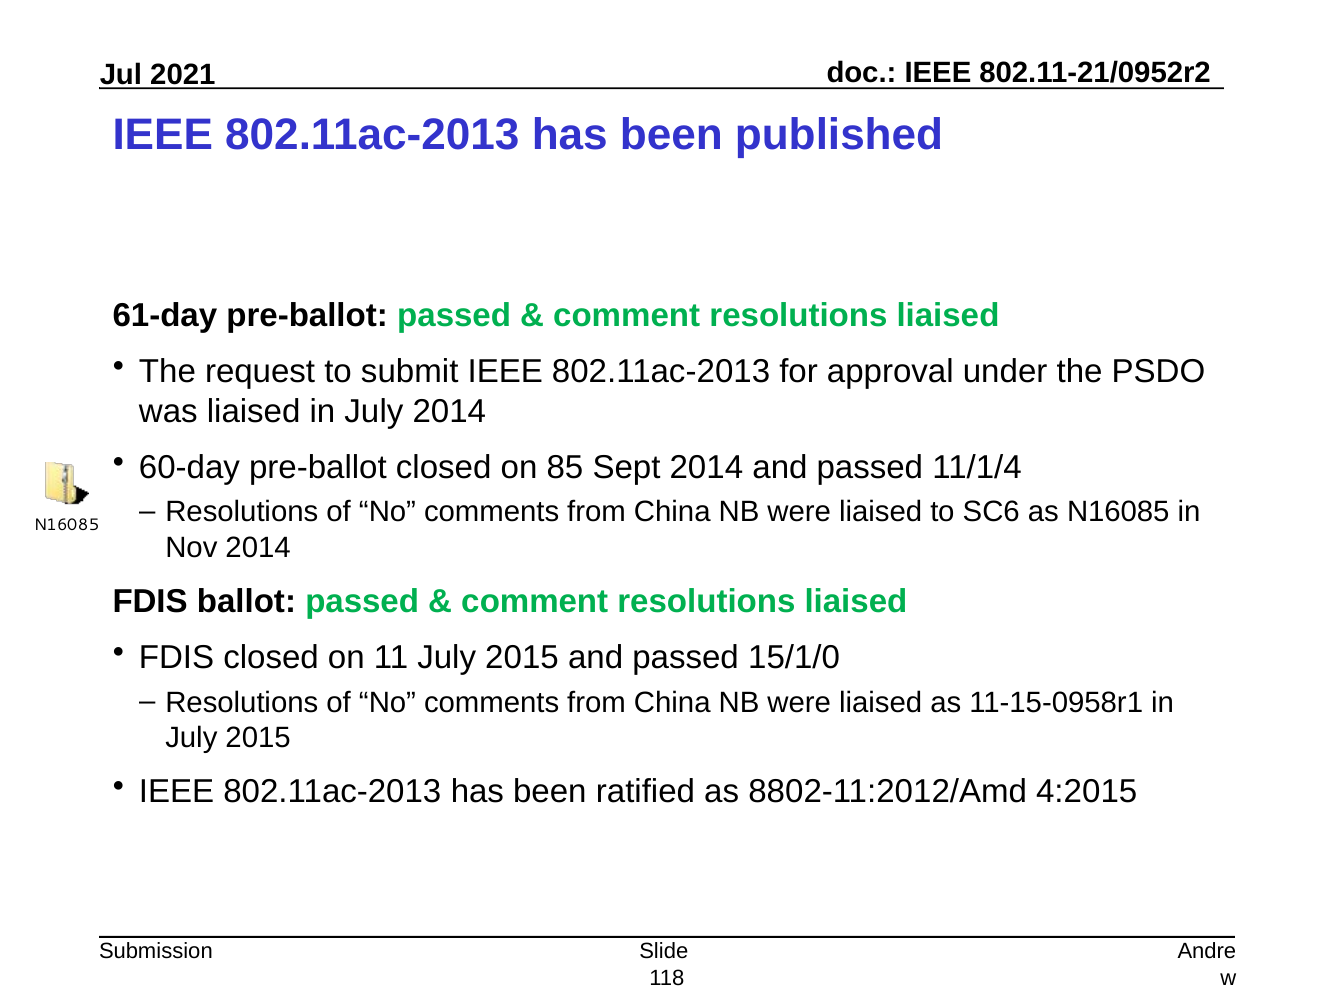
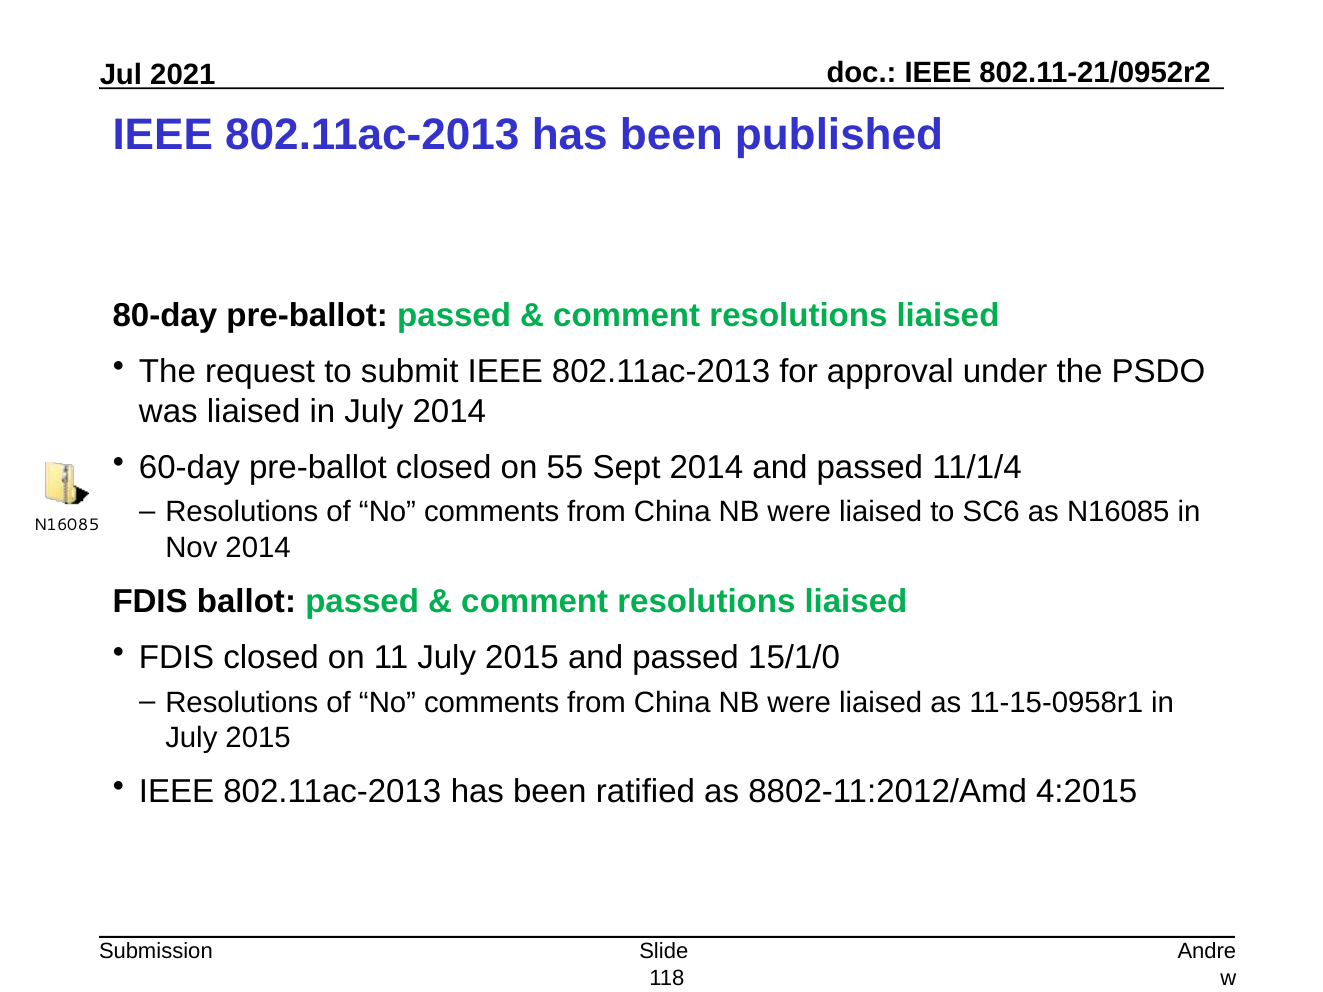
61-day: 61-day -> 80-day
85: 85 -> 55
